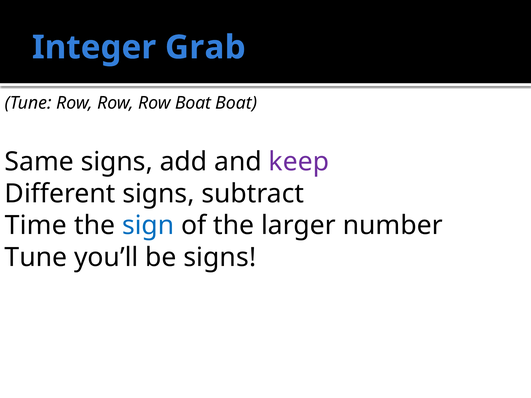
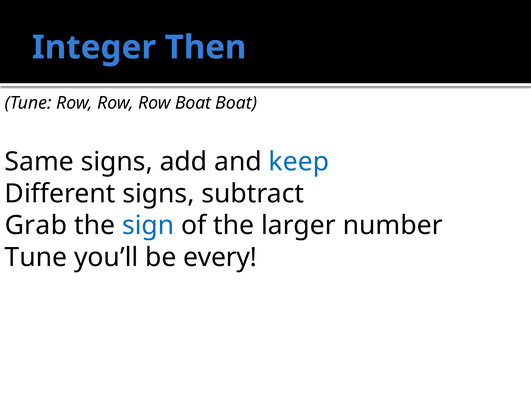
Grab: Grab -> Then
keep colour: purple -> blue
Time: Time -> Grab
be signs: signs -> every
